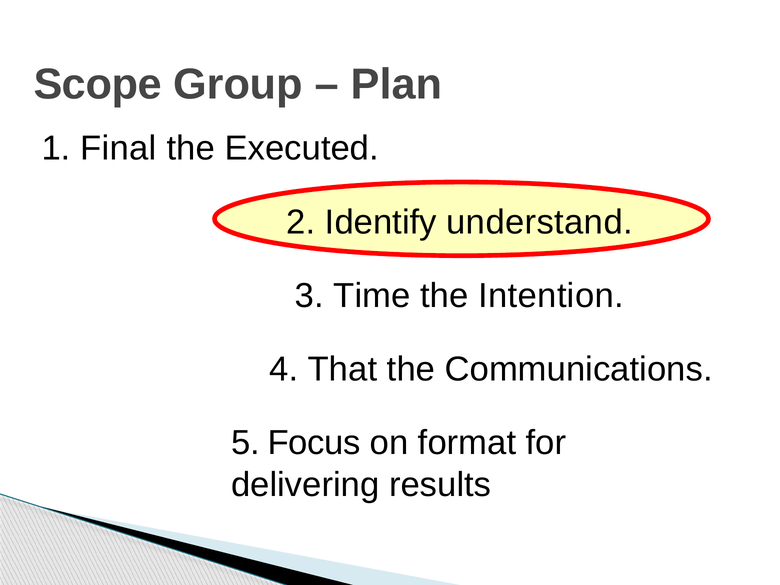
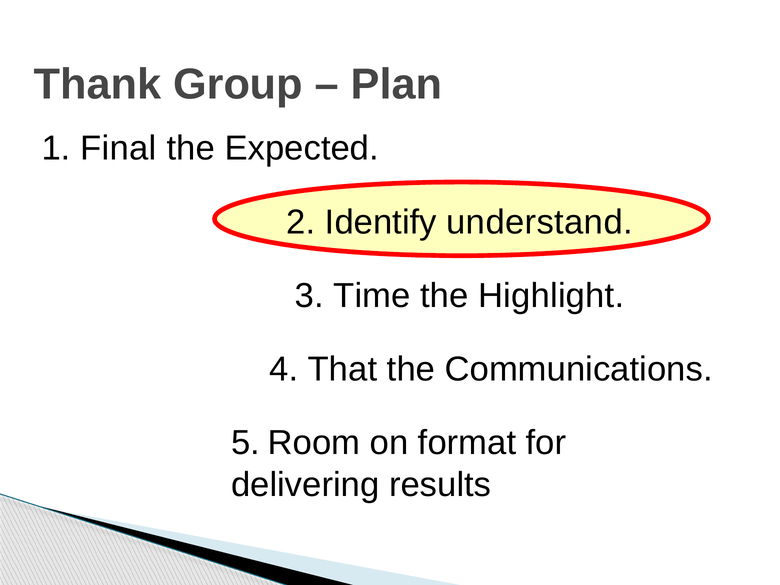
Scope: Scope -> Thank
Executed: Executed -> Expected
Intention: Intention -> Highlight
Focus: Focus -> Room
